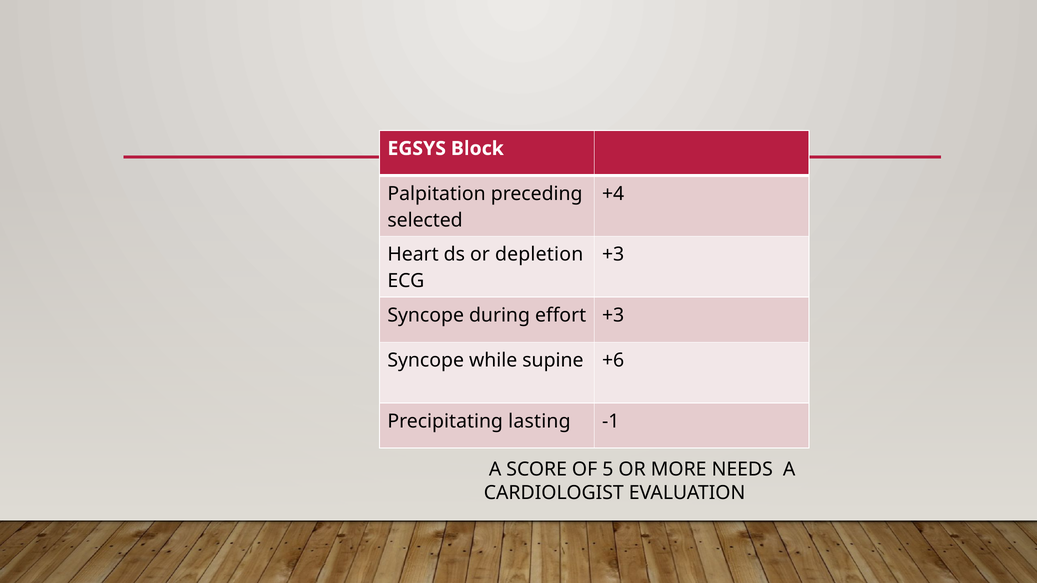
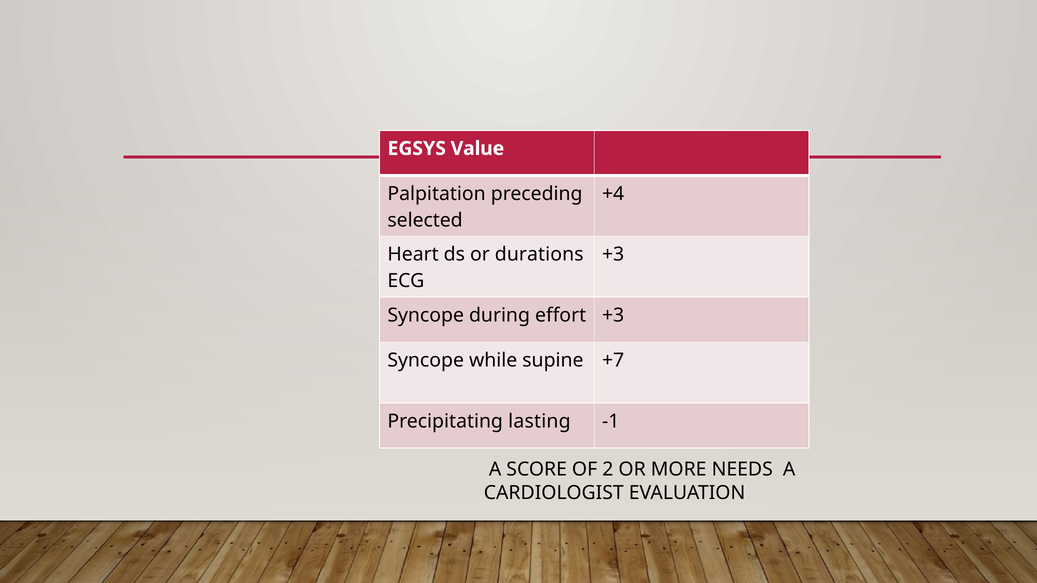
Block: Block -> Value
depletion: depletion -> durations
+6: +6 -> +7
5: 5 -> 2
